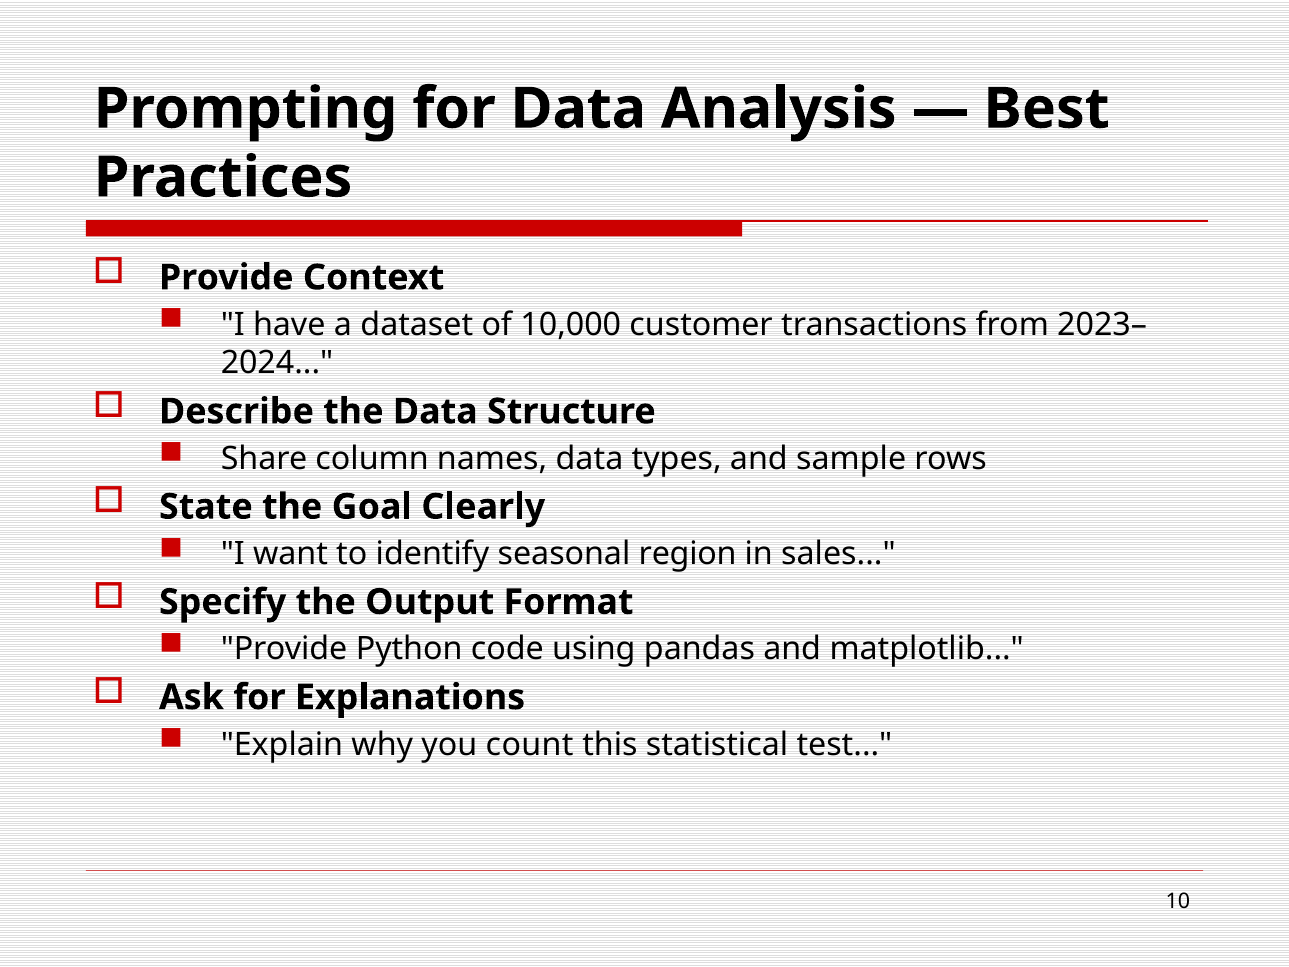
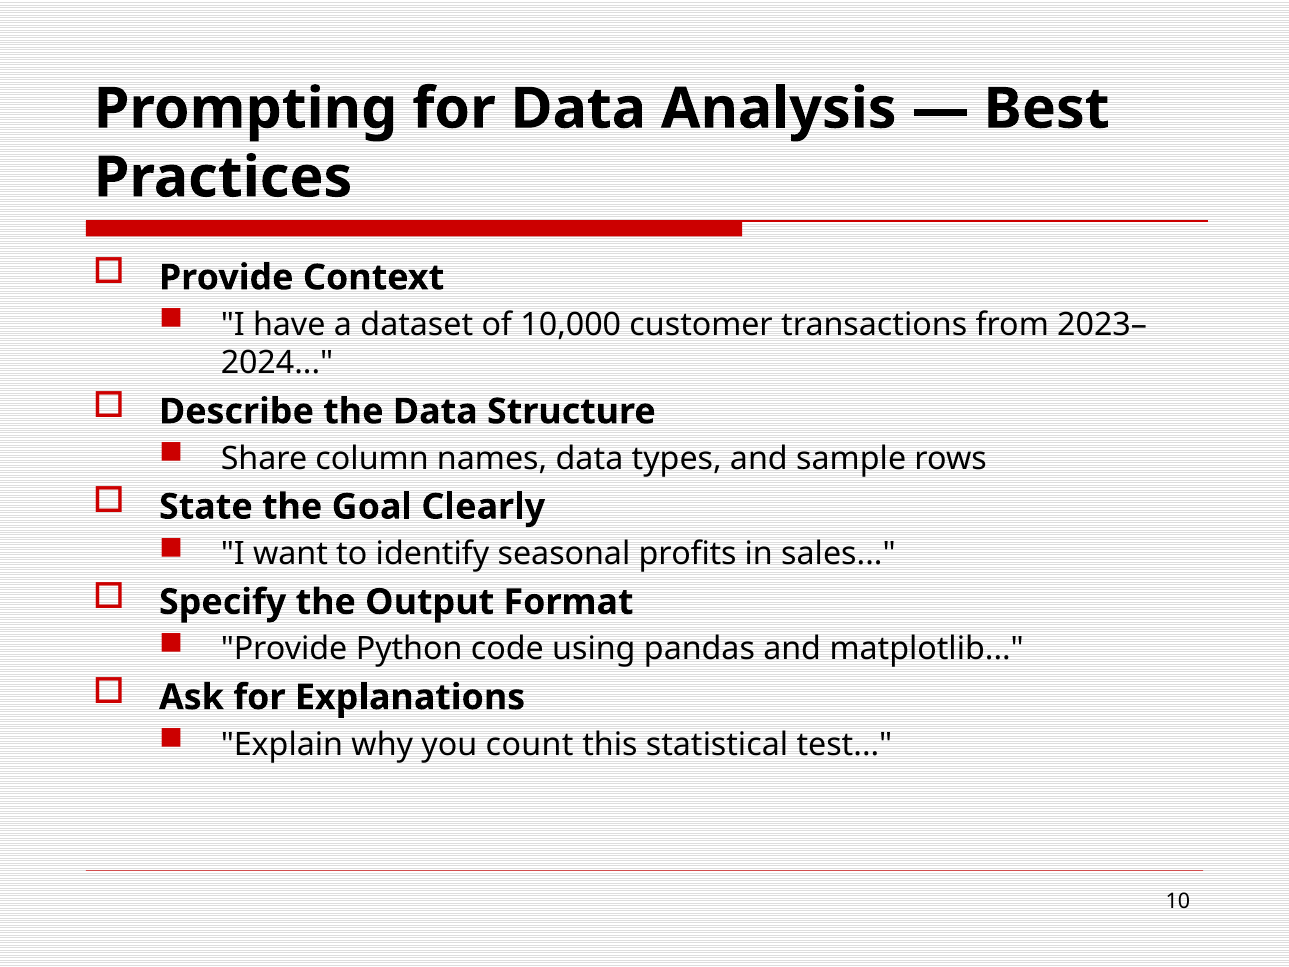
region: region -> profits
